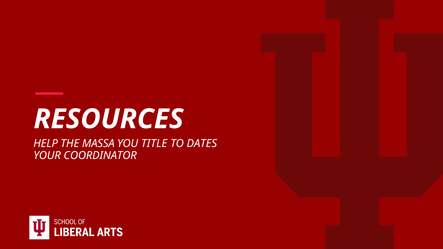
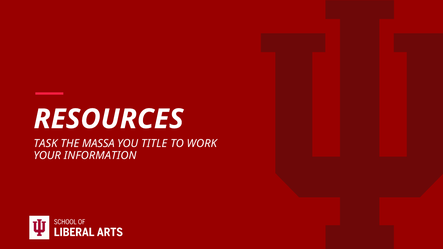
HELP: HELP -> TASK
DATES: DATES -> WORK
COORDINATOR: COORDINATOR -> INFORMATION
